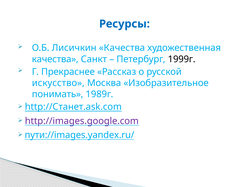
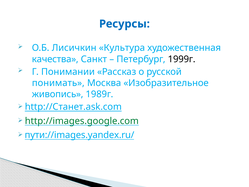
Лисичкин Качества: Качества -> Культура
Прекраснее: Прекраснее -> Понимании
искусство: искусство -> понимать
понимать: понимать -> живопись
http://images.google.com colour: purple -> green
